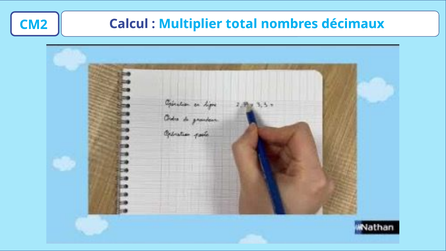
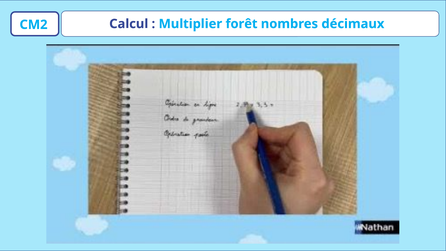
total: total -> forêt
